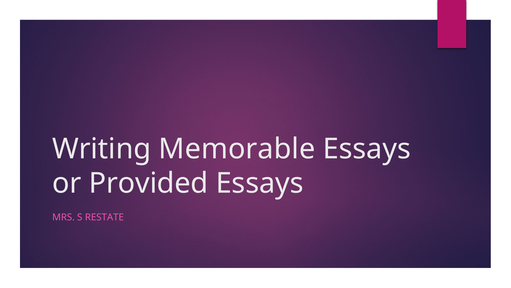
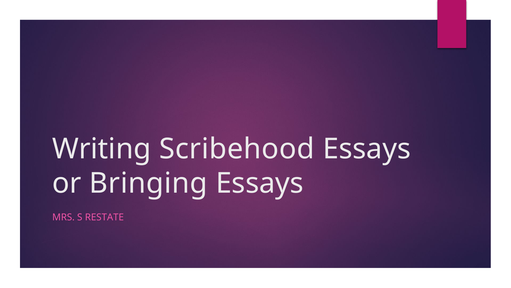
Memorable: Memorable -> Scribehood
Provided: Provided -> Bringing
